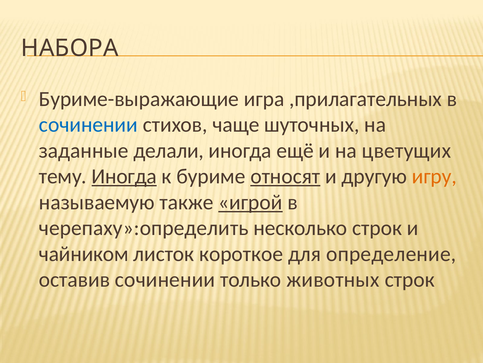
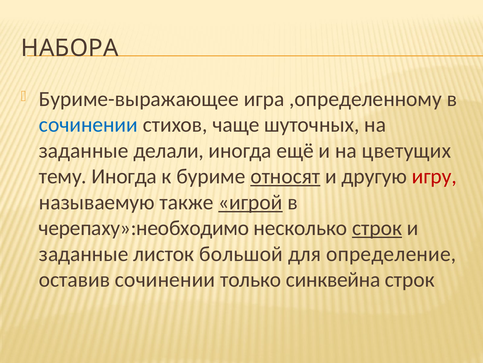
Буриме-выражающие: Буриме-выражающие -> Буриме-выражающее
,прилагательных: ,прилагательных -> ,определенному
Иногда at (124, 176) underline: present -> none
игру colour: orange -> red
черепаху»:определить: черепаху»:определить -> черепаху»:необходимо
строк at (377, 228) underline: none -> present
чайником at (84, 253): чайником -> заданные
короткое: короткое -> большой
животных: животных -> синквейна
